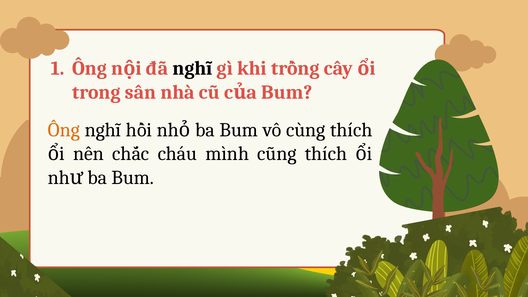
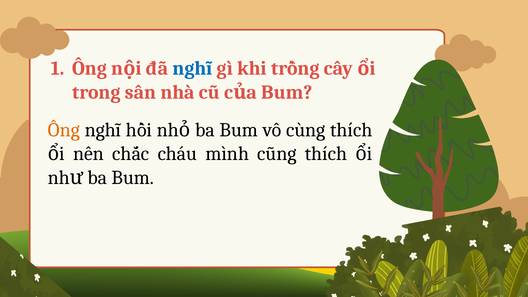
nghĩ at (192, 68) colour: black -> blue
